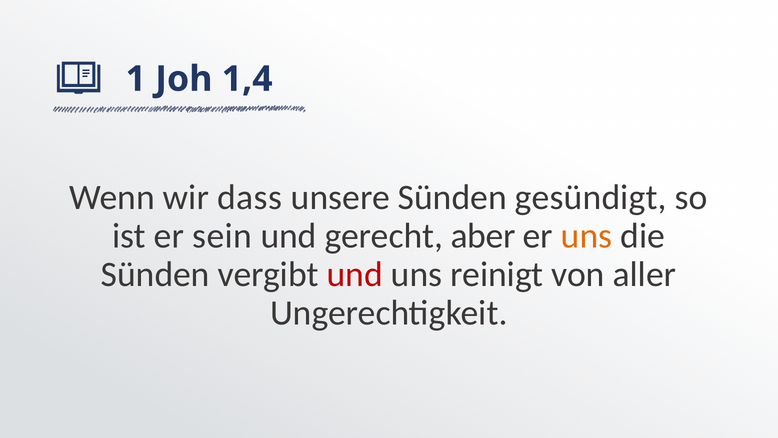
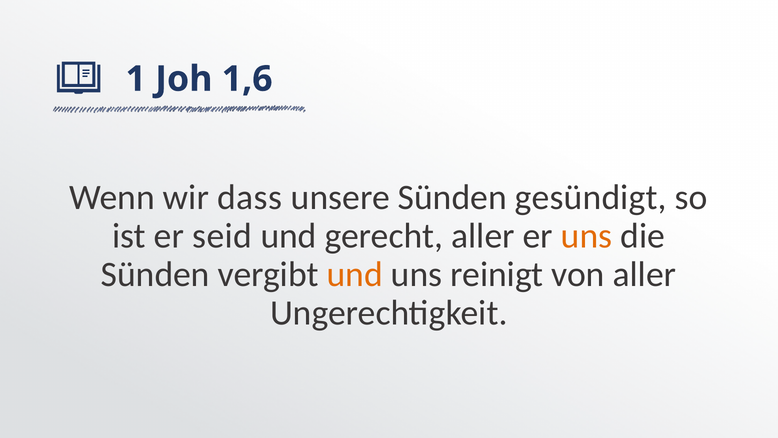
1,4: 1,4 -> 1,6
sein: sein -> seid
gerecht aber: aber -> aller
und at (355, 274) colour: red -> orange
